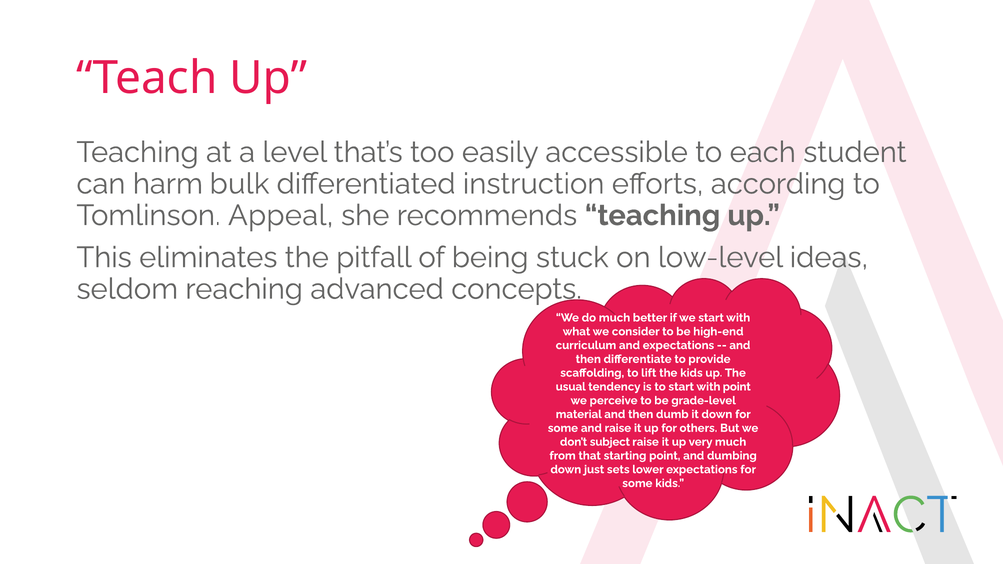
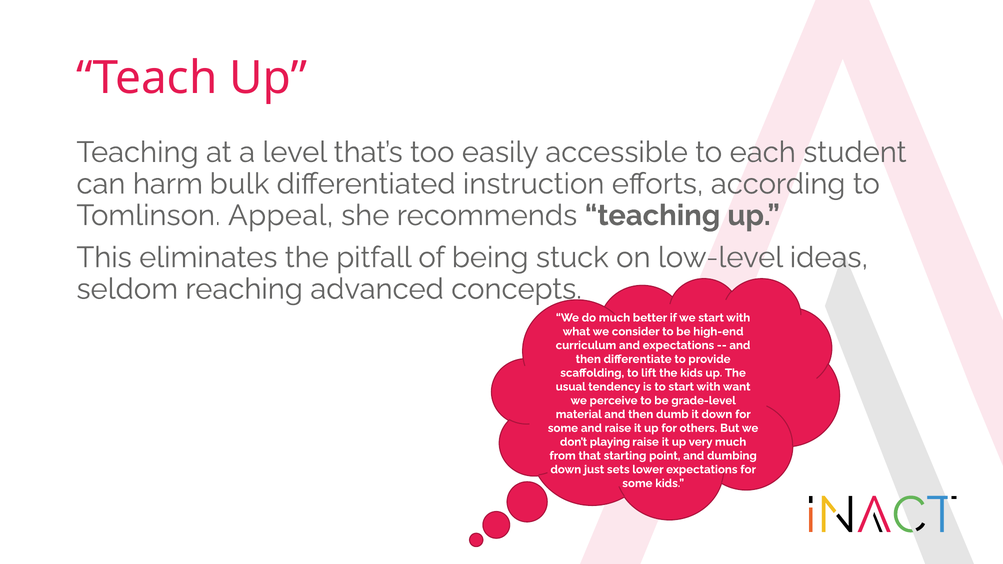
with point: point -> want
subject: subject -> playing
